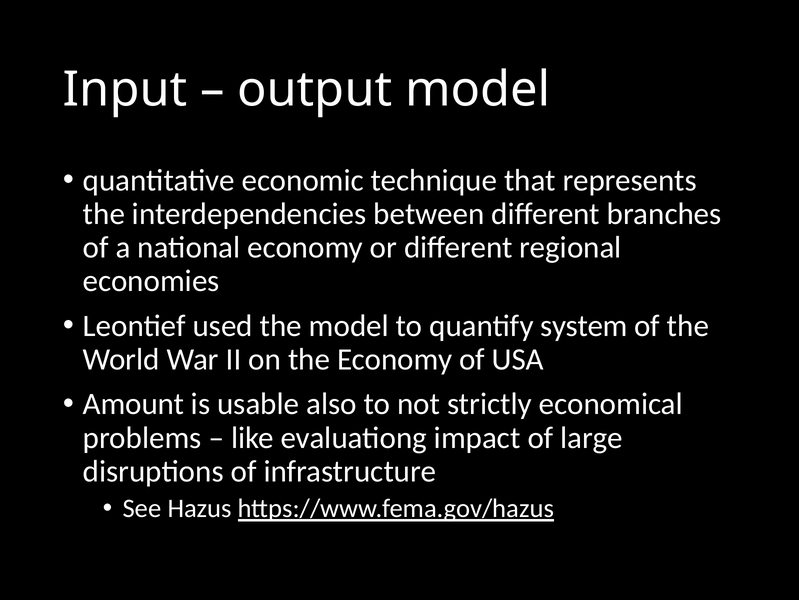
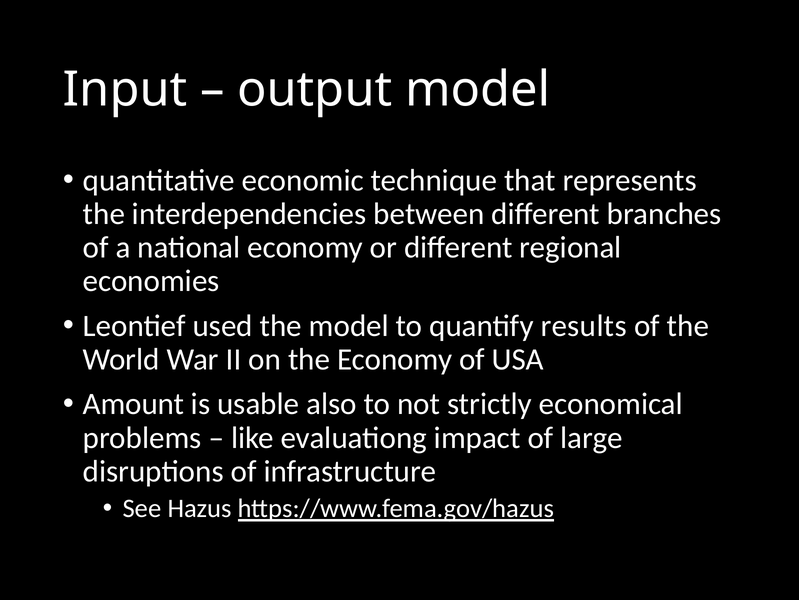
system: system -> results
